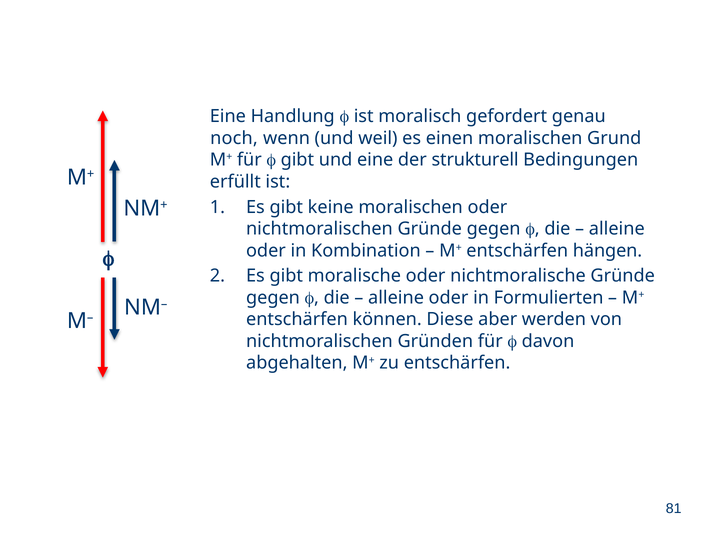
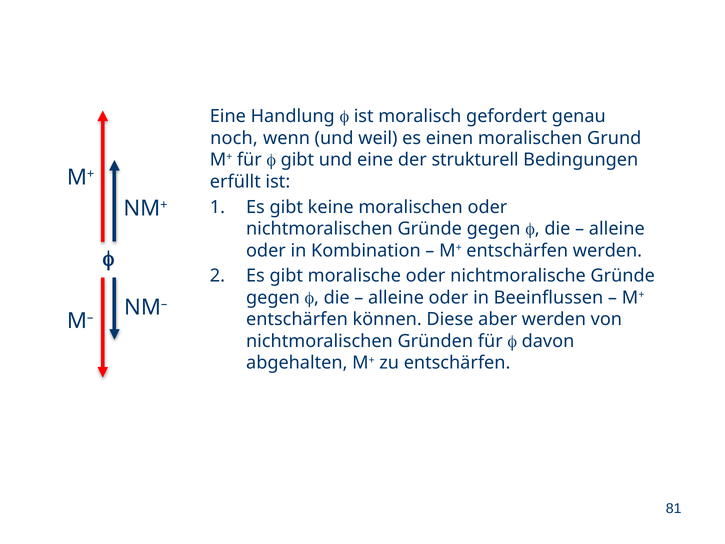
entschärfen hängen: hängen -> werden
Formulierten: Formulierten -> Beeinflussen
